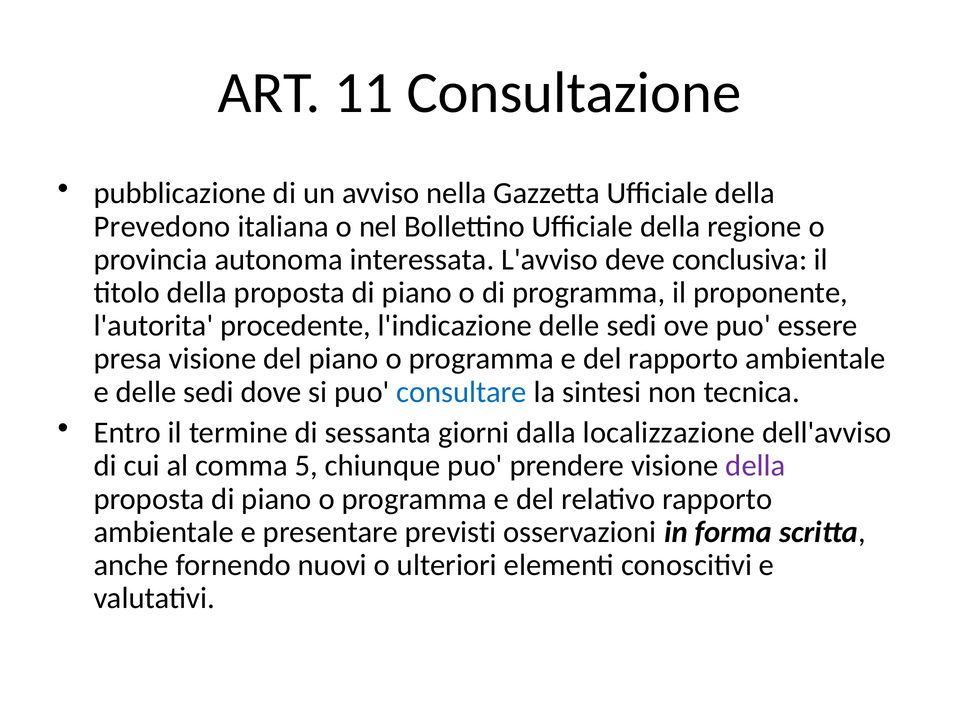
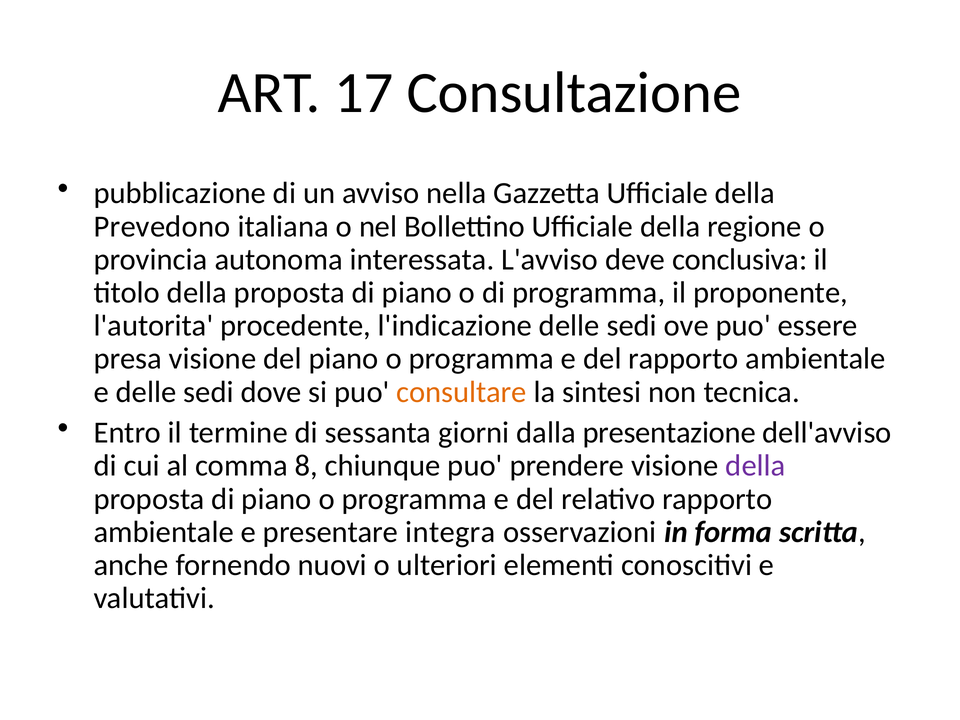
11: 11 -> 17
consultare colour: blue -> orange
localizzazione: localizzazione -> presentazione
5: 5 -> 8
previsti: previsti -> integra
